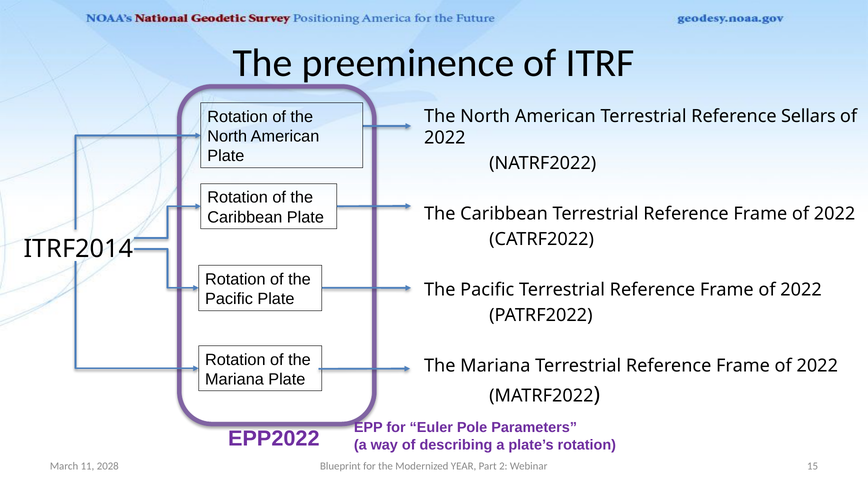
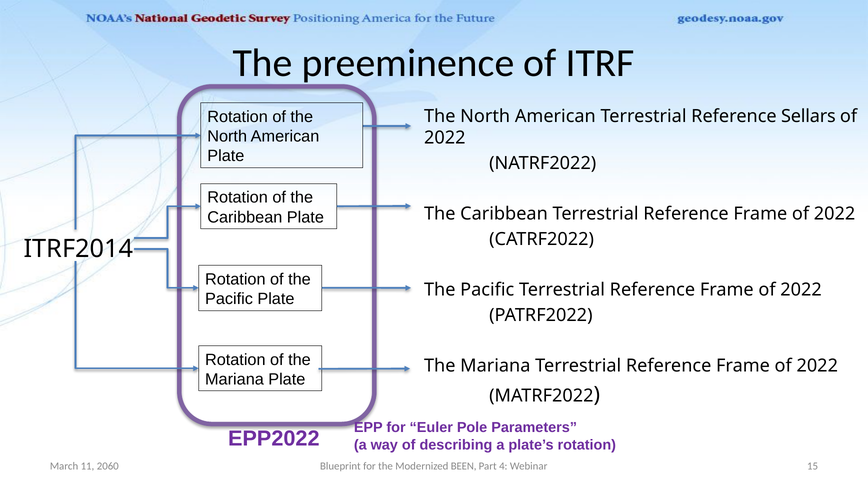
2028: 2028 -> 2060
YEAR: YEAR -> BEEN
2: 2 -> 4
